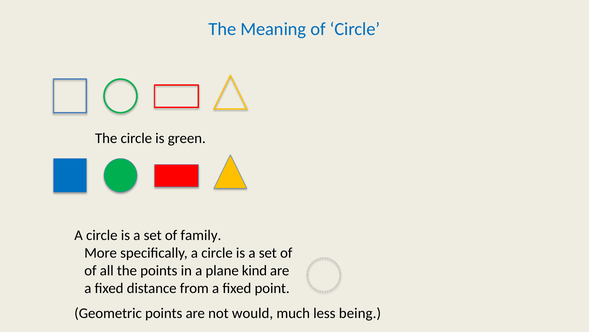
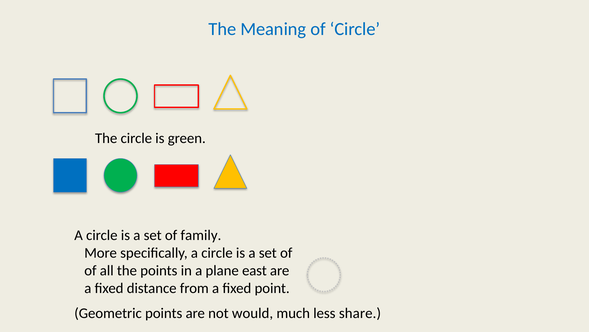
kind: kind -> east
being: being -> share
